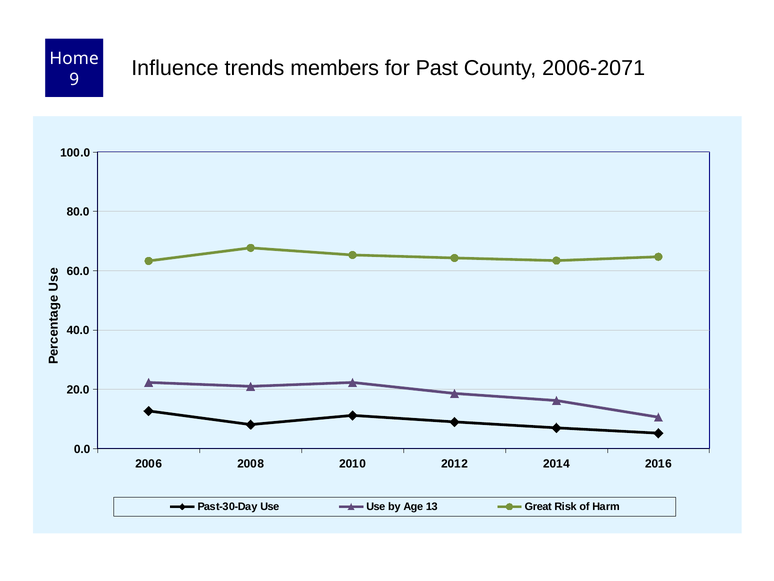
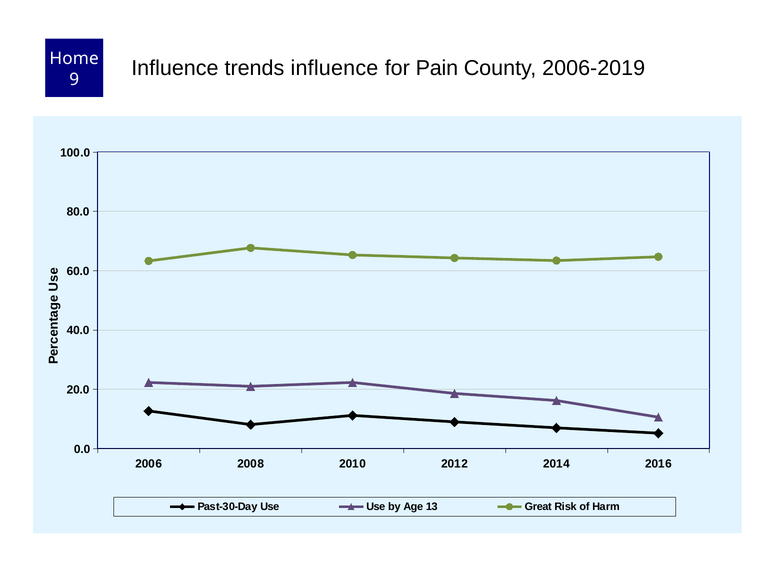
trends members: members -> influence
Past: Past -> Pain
2006-2071: 2006-2071 -> 2006-2019
